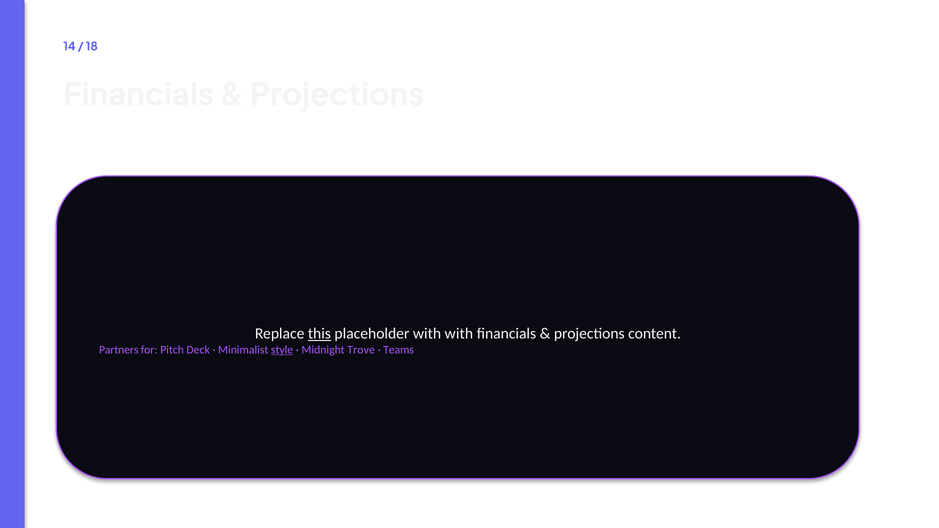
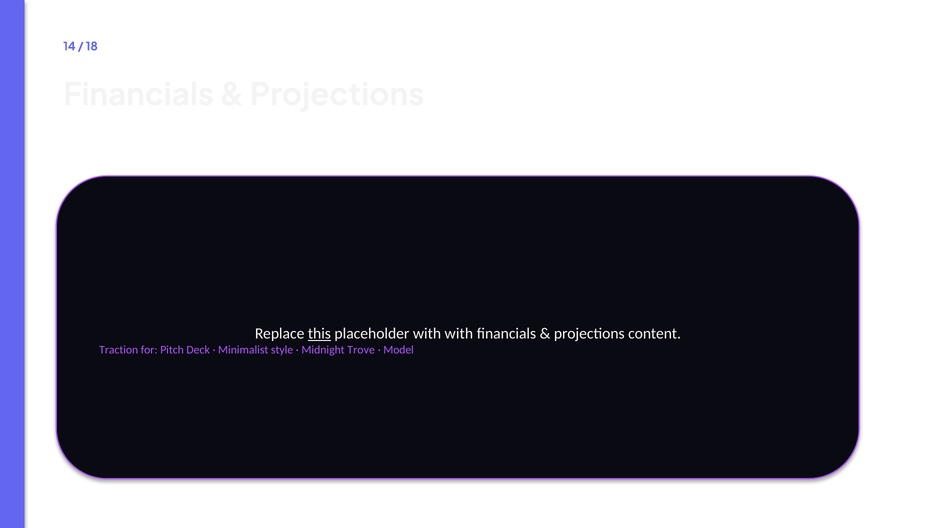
Partners: Partners -> Traction
style underline: present -> none
Teams: Teams -> Model
